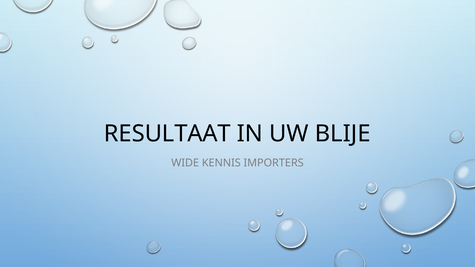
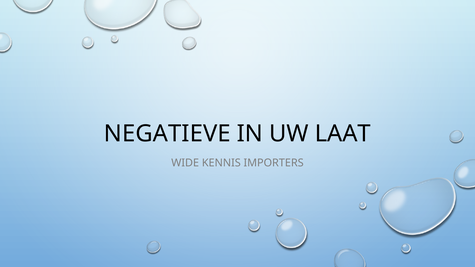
RESULTAAT: RESULTAAT -> NEGATIEVE
BLIJE: BLIJE -> LAAT
